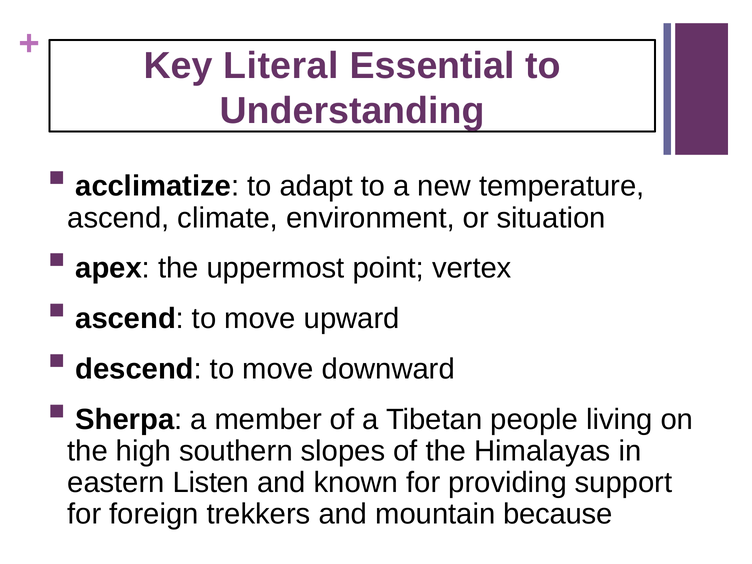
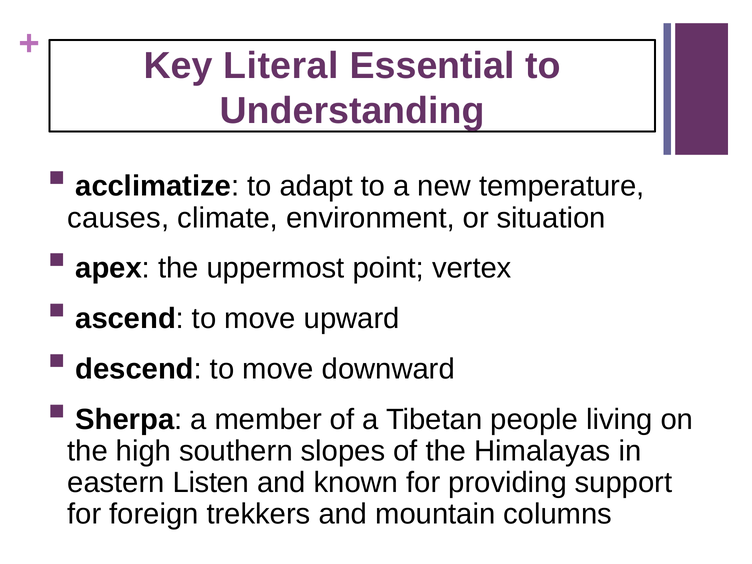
ascend at (118, 218): ascend -> causes
because: because -> columns
